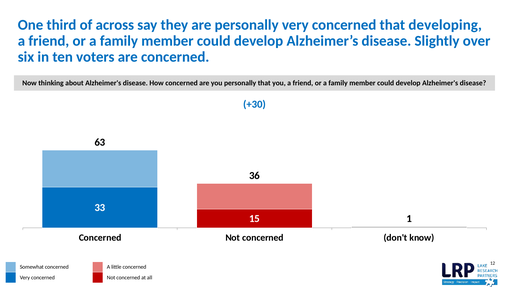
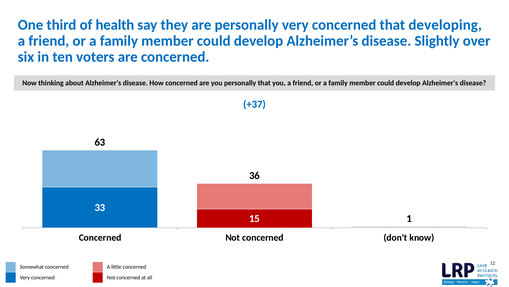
across: across -> health
+30: +30 -> +37
